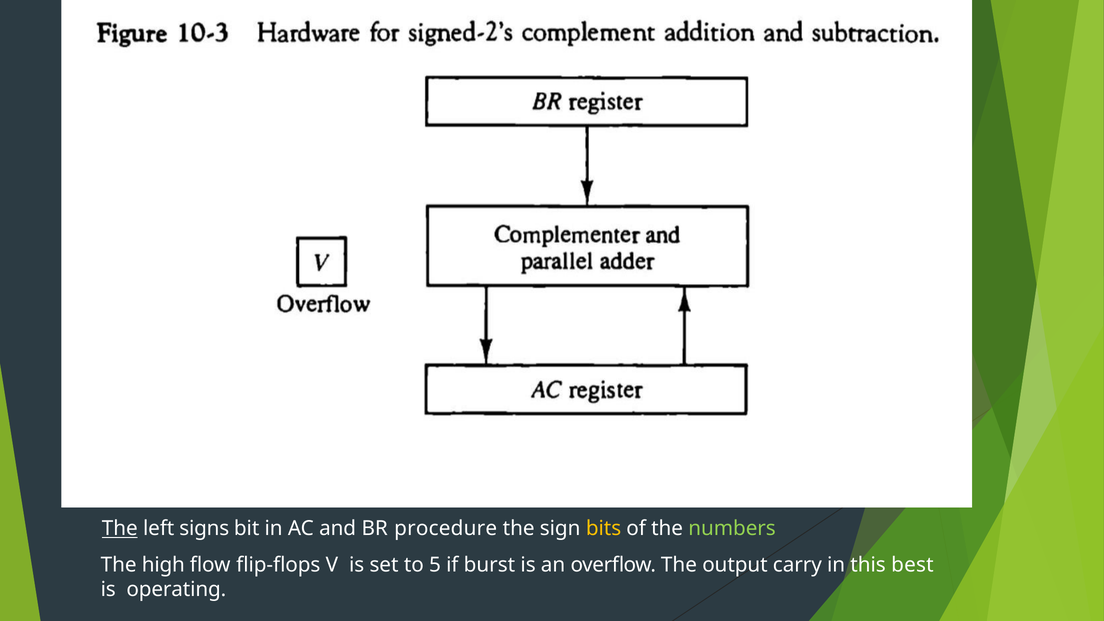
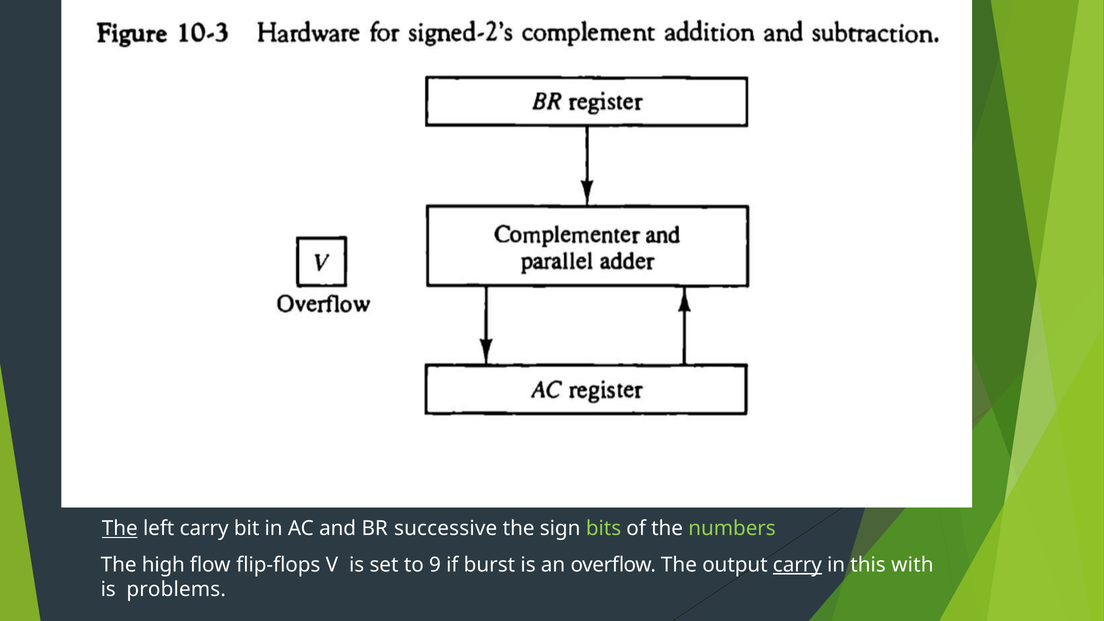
left signs: signs -> carry
procedure: procedure -> successive
bits colour: yellow -> light green
5: 5 -> 9
carry at (797, 565) underline: none -> present
best: best -> with
operating: operating -> problems
